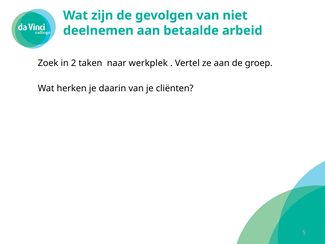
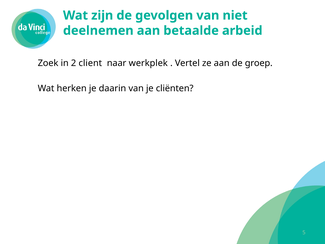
taken: taken -> client
